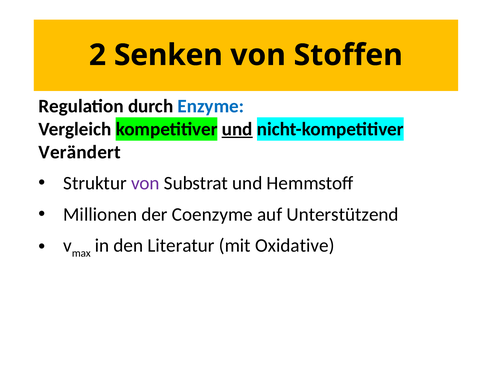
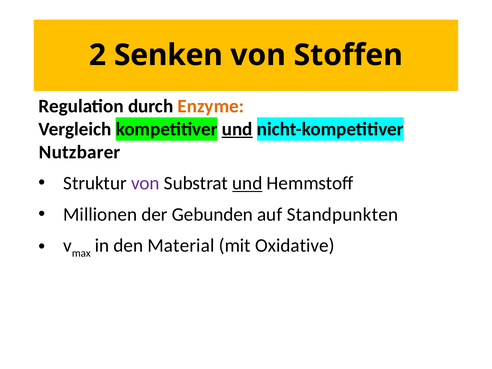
Enzyme colour: blue -> orange
Verändert: Verändert -> Nutzbarer
und at (247, 183) underline: none -> present
Coenzyme: Coenzyme -> Gebunden
Unterstützend: Unterstützend -> Standpunkten
Literatur: Literatur -> Material
